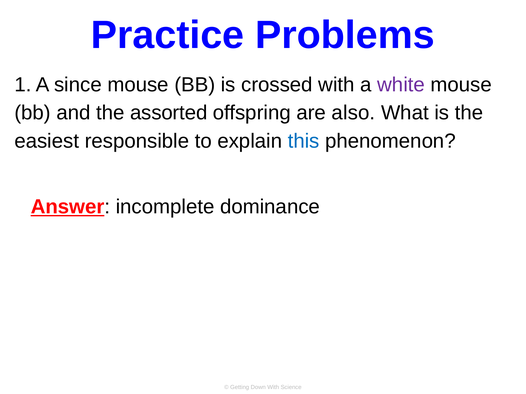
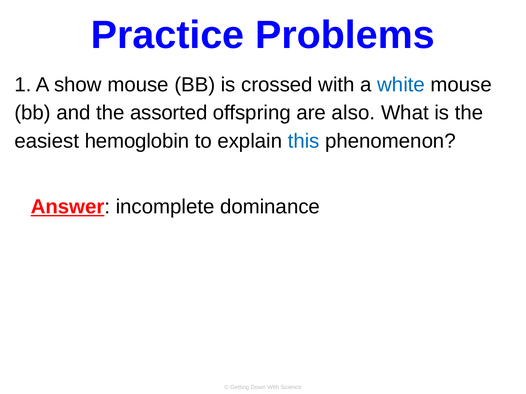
since: since -> show
white colour: purple -> blue
responsible: responsible -> hemoglobin
